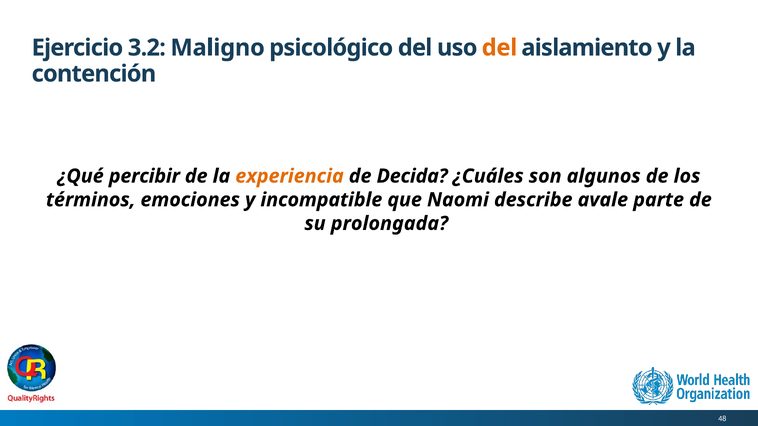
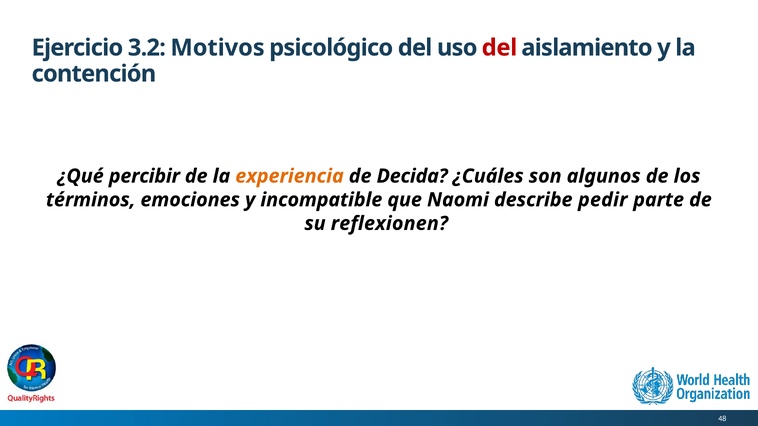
Maligno: Maligno -> Motivos
del at (499, 48) colour: orange -> red
avale: avale -> pedir
prolongada: prolongada -> reflexionen
